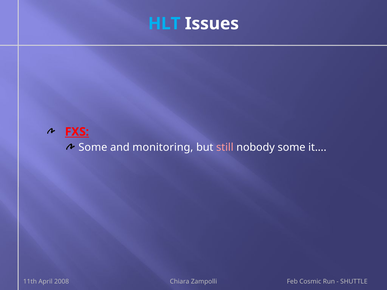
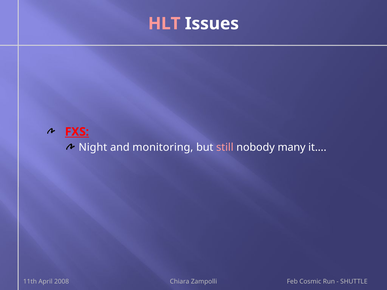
HLT colour: light blue -> pink
Some at (93, 148): Some -> Night
nobody some: some -> many
